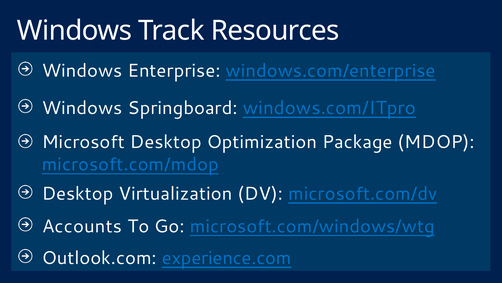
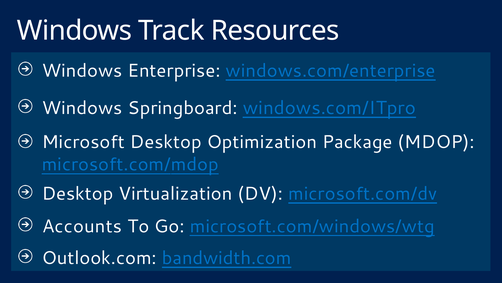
experience.com: experience.com -> bandwidth.com
